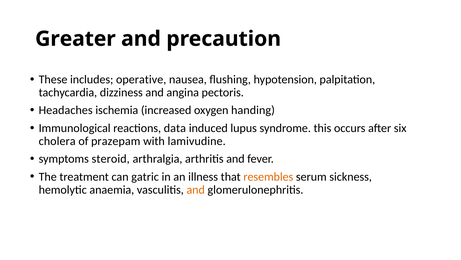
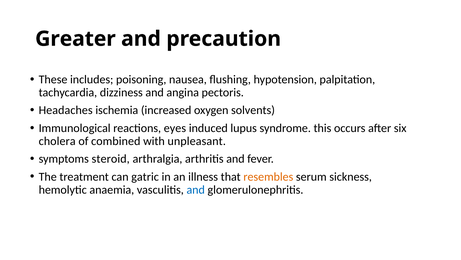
operative: operative -> poisoning
handing: handing -> solvents
data: data -> eyes
prazepam: prazepam -> combined
lamivudine: lamivudine -> unpleasant
and at (196, 189) colour: orange -> blue
